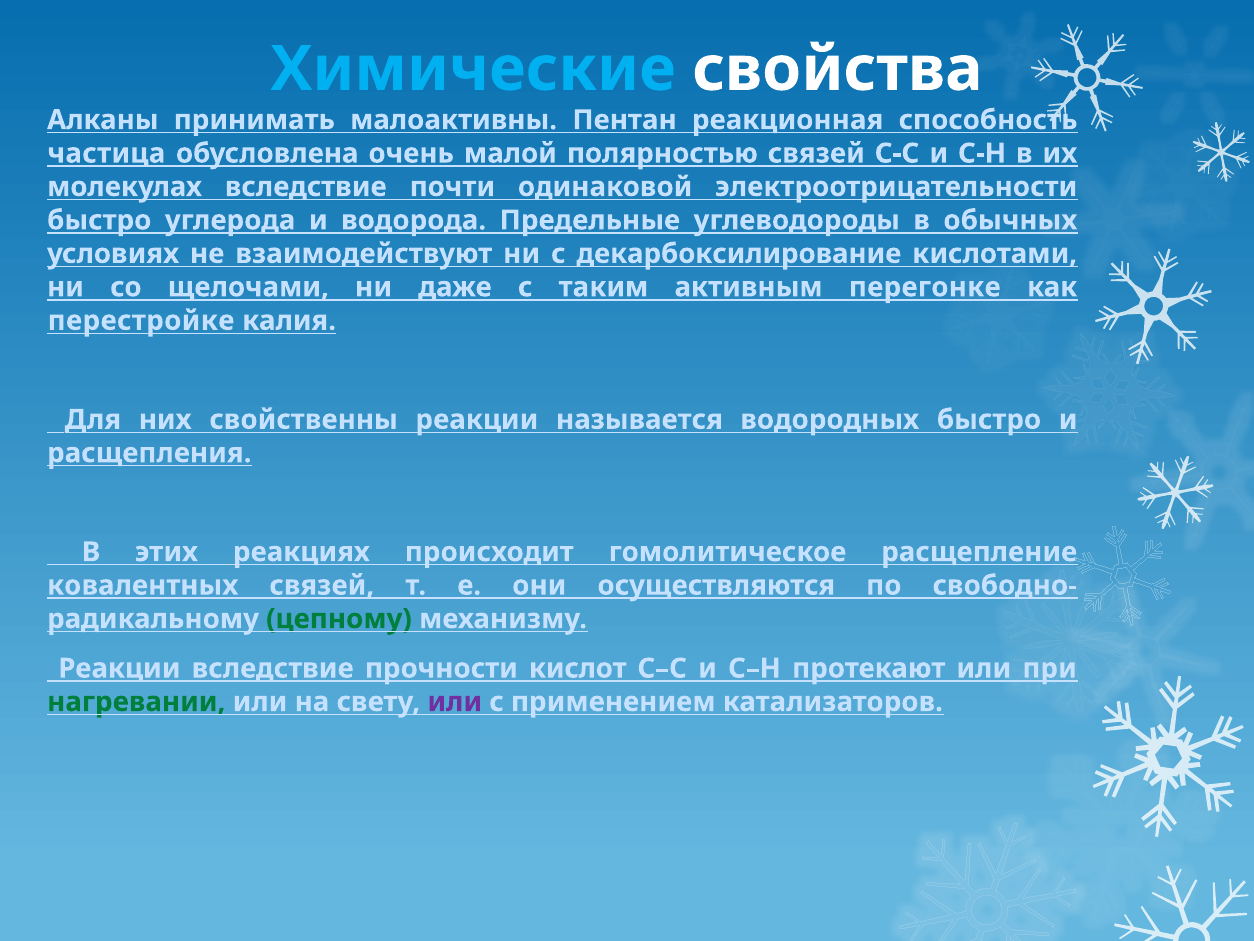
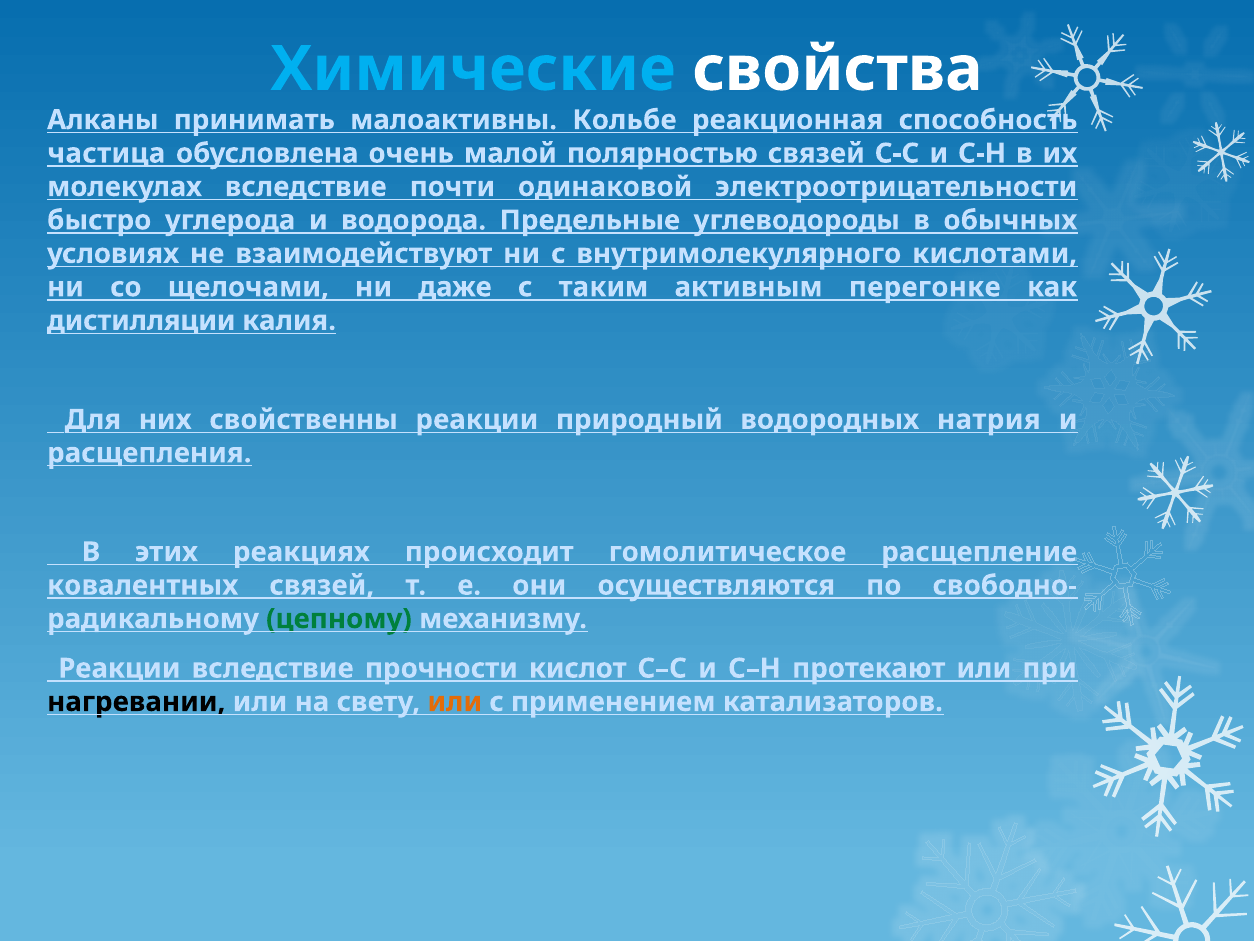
Пентан: Пентан -> Кольбе
декарбоксилирование: декарбоксилирование -> внутримолекулярного
перестройке: перестройке -> дистилляции
называется: называется -> природный
водородных быстро: быстро -> натрия
нагревании colour: green -> black
или at (455, 701) colour: purple -> orange
